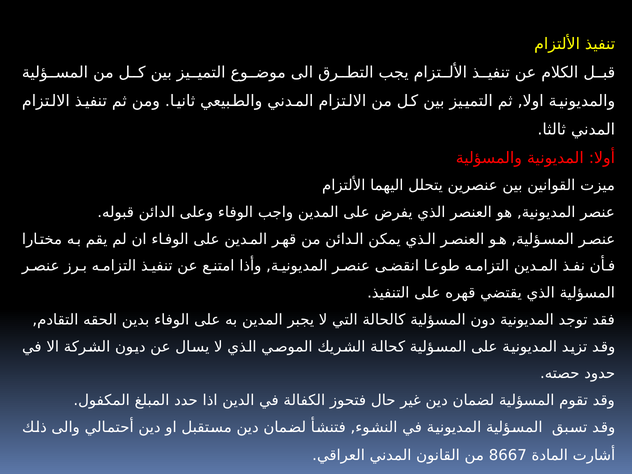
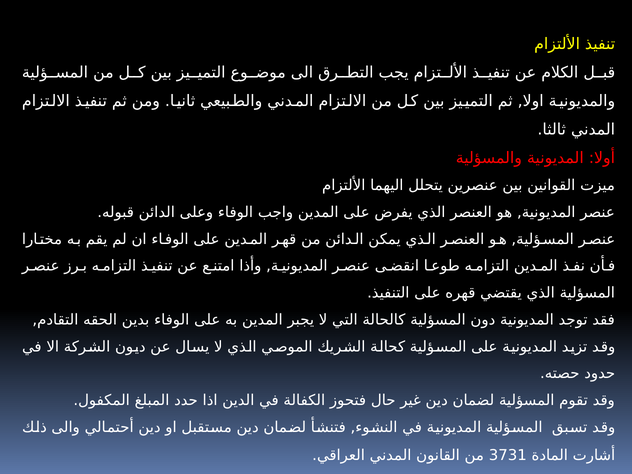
8667: 8667 -> 3731
